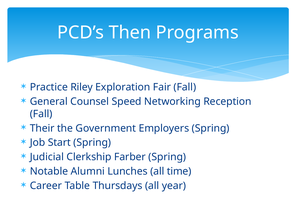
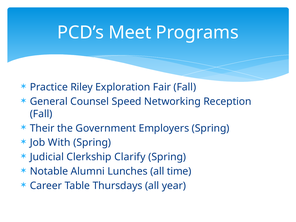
Then: Then -> Meet
Start: Start -> With
Farber: Farber -> Clarify
